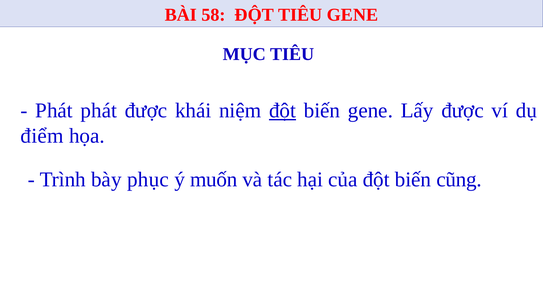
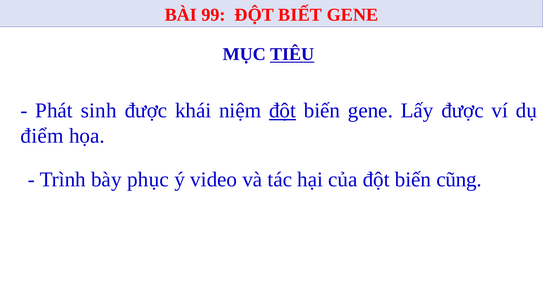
58: 58 -> 99
ĐỘT TIÊU: TIÊU -> BIẾT
TIÊU at (292, 54) underline: none -> present
Phát phát: phát -> sinh
muốn: muốn -> video
